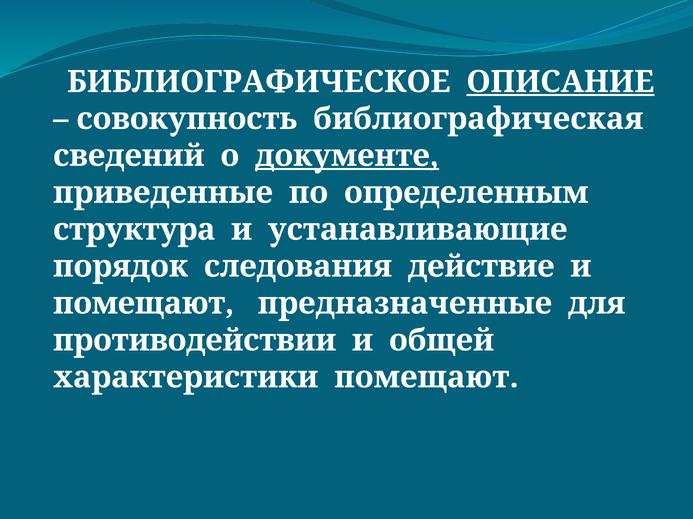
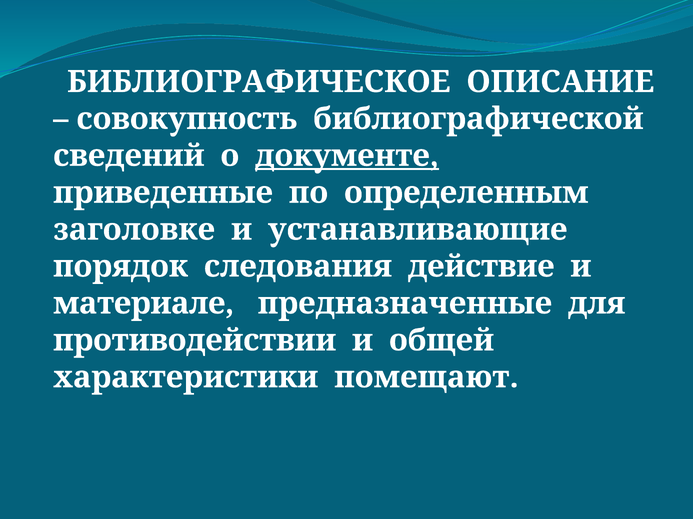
ОПИСАНИЕ underline: present -> none
библиографическая: библиографическая -> библиографической
структура: структура -> заголовке
помещают at (144, 304): помещают -> материале
